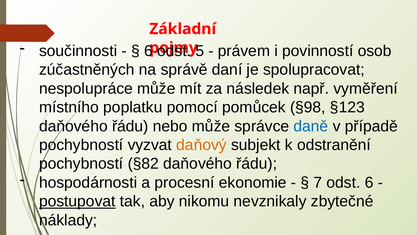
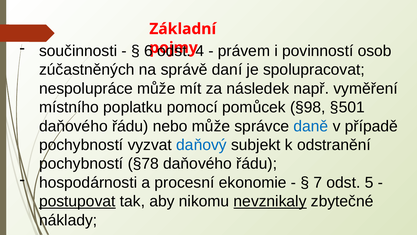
5: 5 -> 4
§123: §123 -> §501
daňový colour: orange -> blue
§82: §82 -> §78
odst 6: 6 -> 5
nevznikaly underline: none -> present
